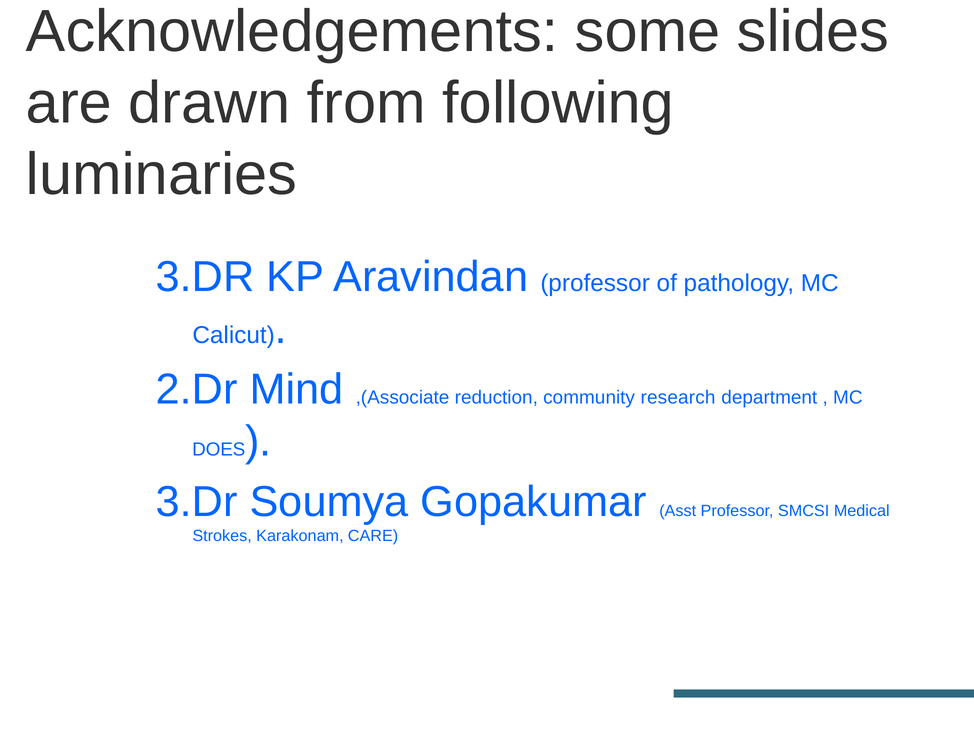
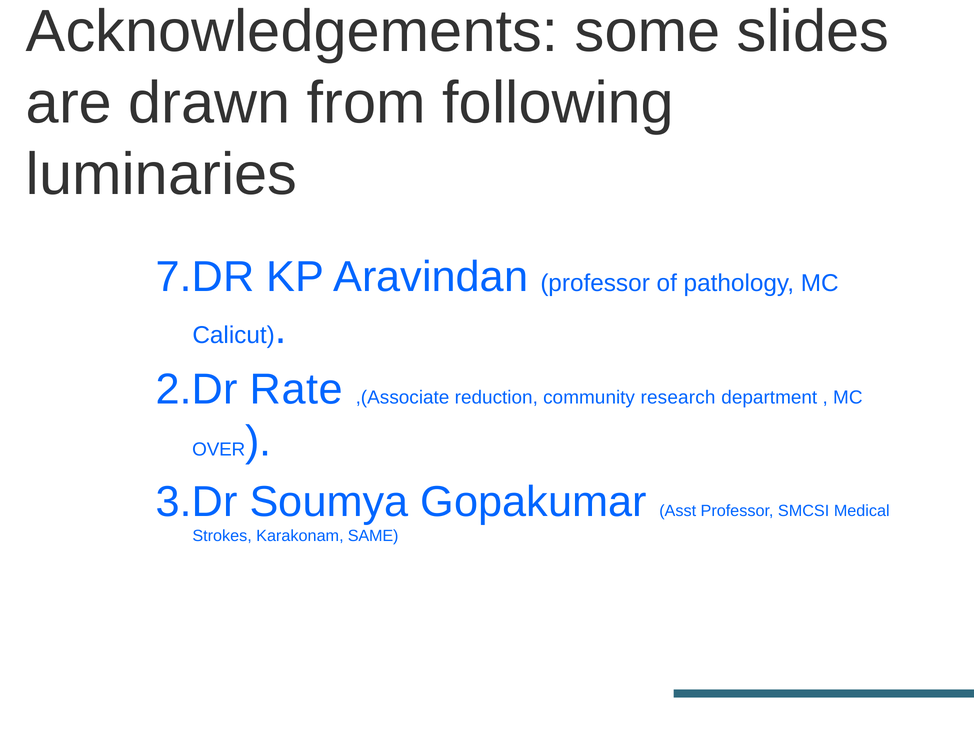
3.DR at (205, 277): 3.DR -> 7.DR
Mind: Mind -> Rate
DOES: DOES -> OVER
CARE: CARE -> SAME
